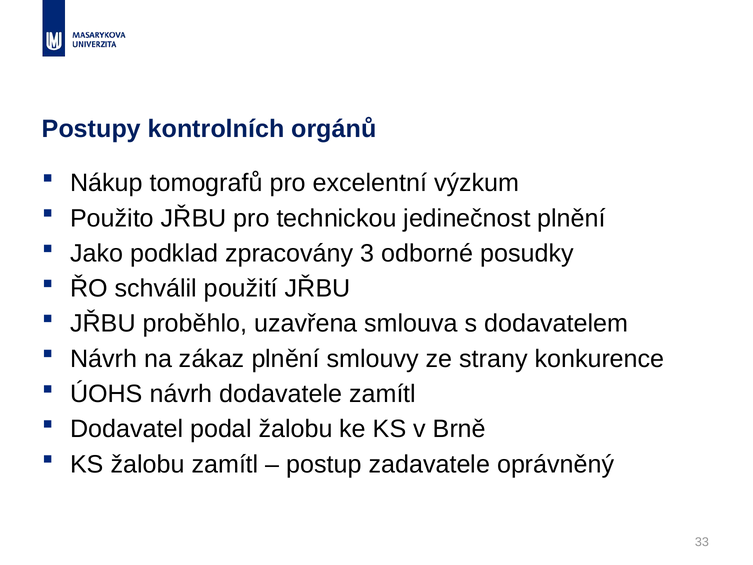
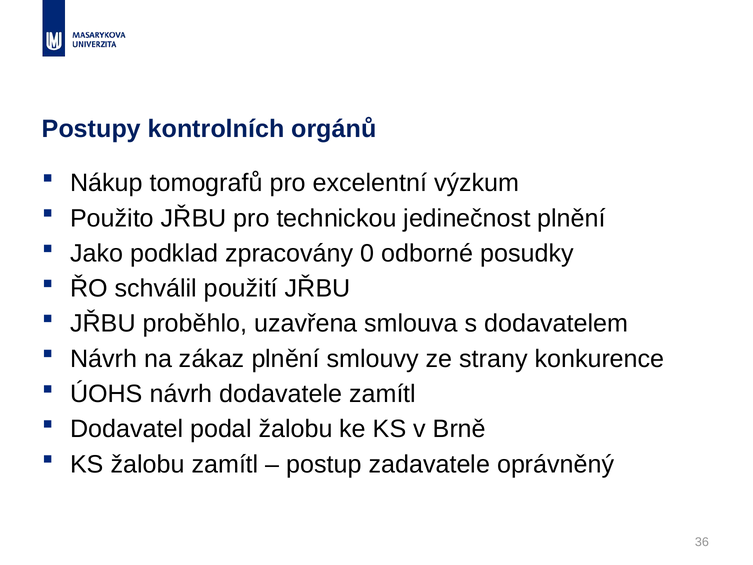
3: 3 -> 0
33: 33 -> 36
